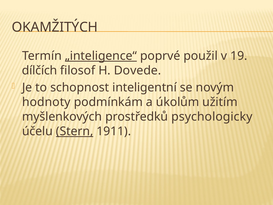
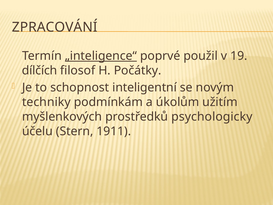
OKAMŽITÝCH: OKAMŽITÝCH -> ZPRACOVÁNÍ
Dovede: Dovede -> Počátky
hodnoty: hodnoty -> techniky
Stern underline: present -> none
